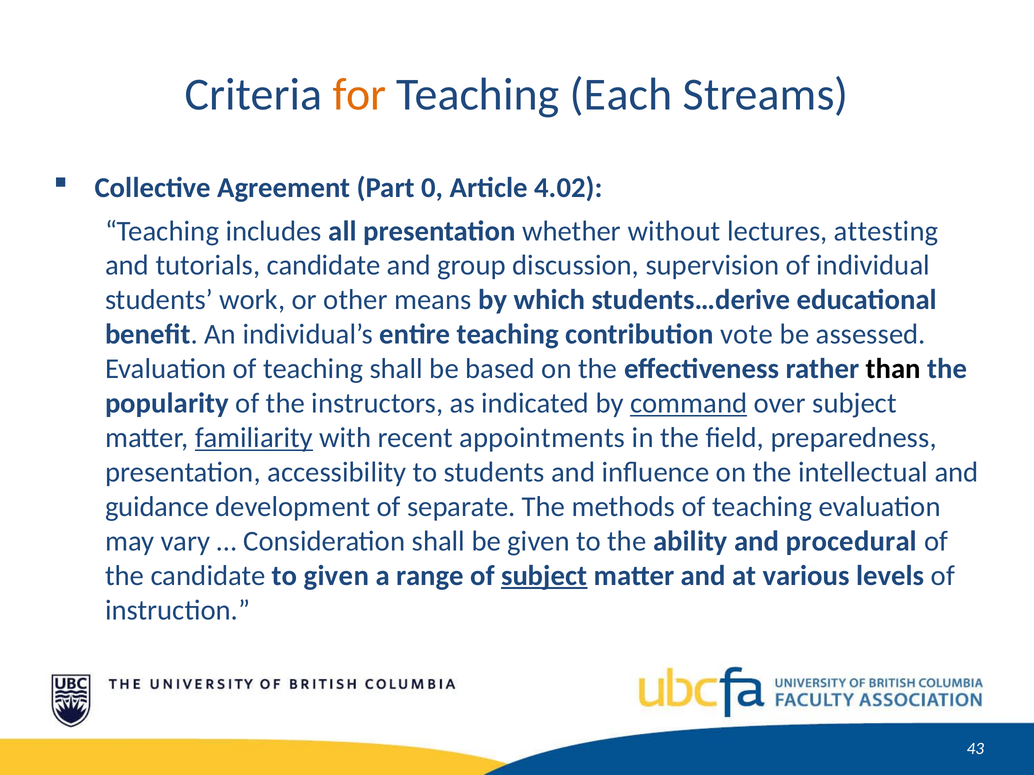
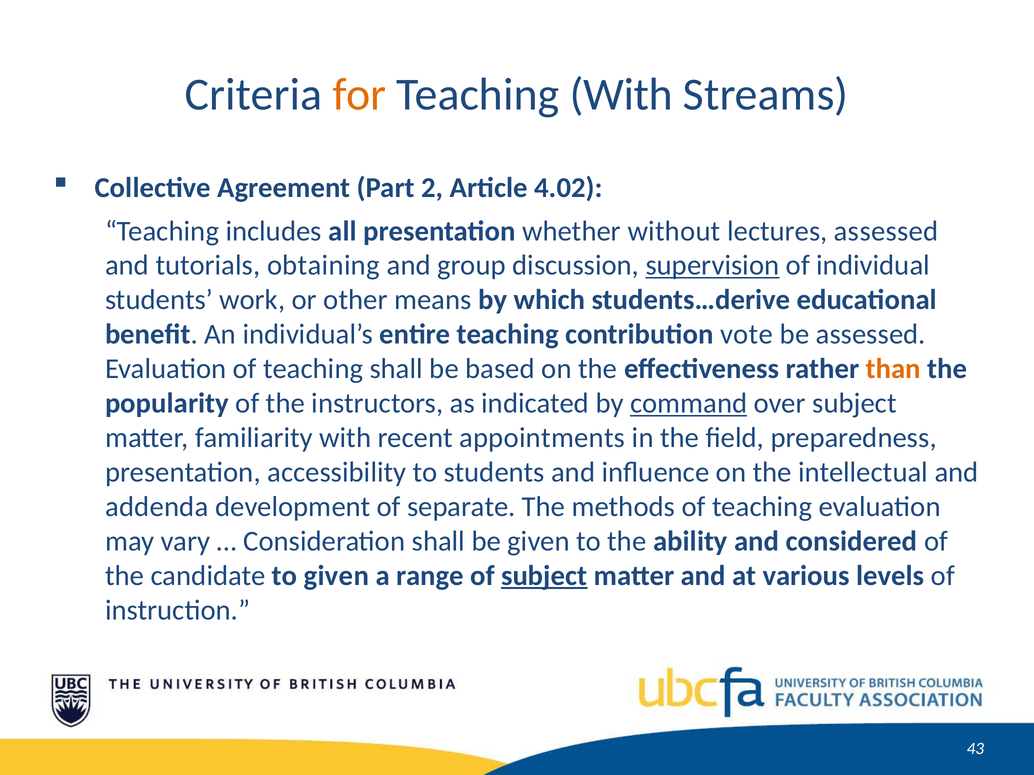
Teaching Each: Each -> With
0: 0 -> 2
lectures attesting: attesting -> assessed
tutorials candidate: candidate -> obtaining
supervision underline: none -> present
than colour: black -> orange
familiarity underline: present -> none
guidance: guidance -> addenda
procedural: procedural -> considered
